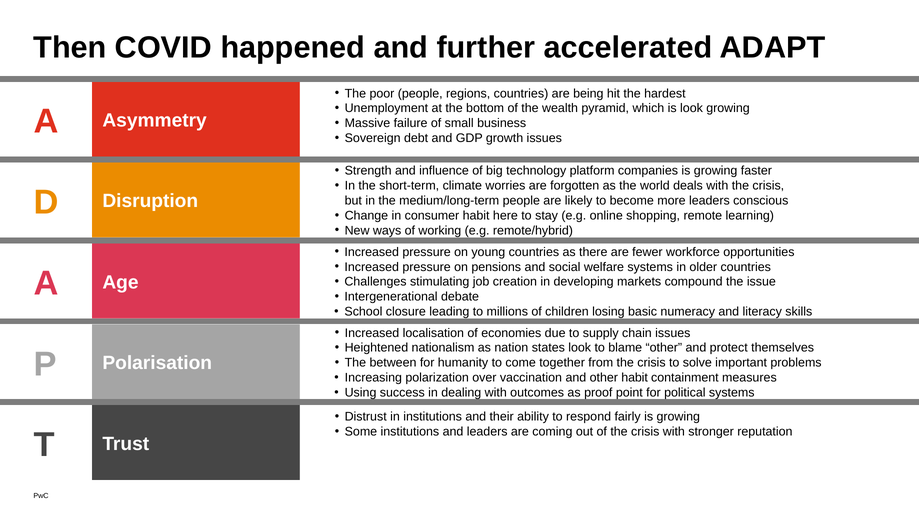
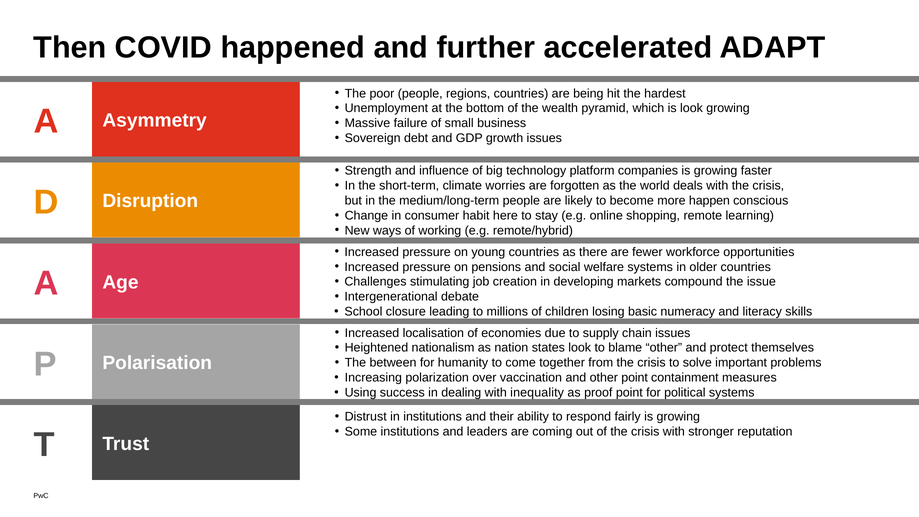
more leaders: leaders -> happen
other habit: habit -> point
outcomes: outcomes -> inequality
